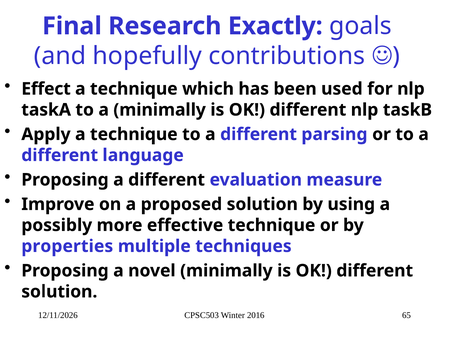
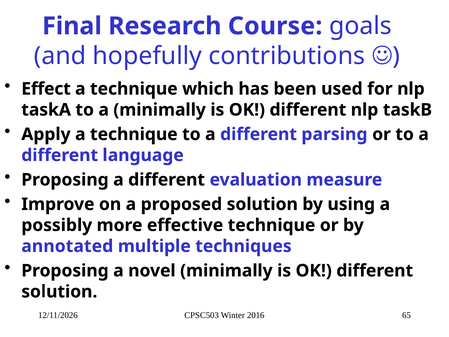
Exactly: Exactly -> Course
properties: properties -> annotated
